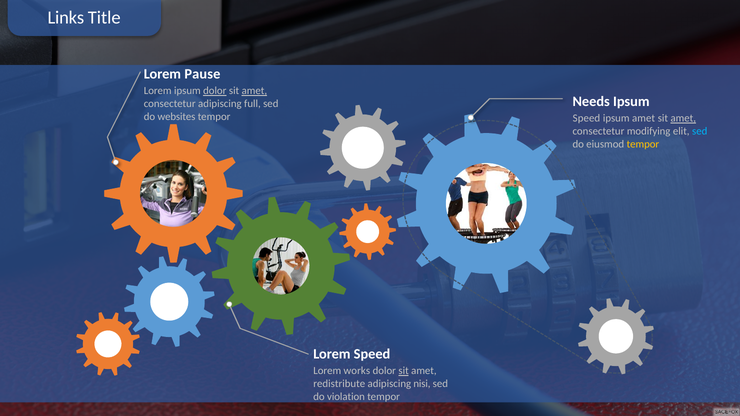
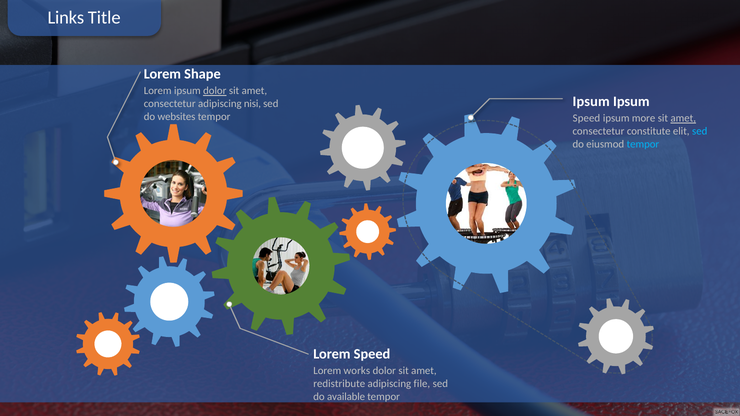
Pause: Pause -> Shape
amet at (254, 91) underline: present -> none
Needs at (591, 101): Needs -> Ipsum
full: full -> nisi
ipsum amet: amet -> more
modifying: modifying -> constitute
tempor at (643, 144) colour: yellow -> light blue
sit at (404, 371) underline: present -> none
nisi: nisi -> file
violation: violation -> available
